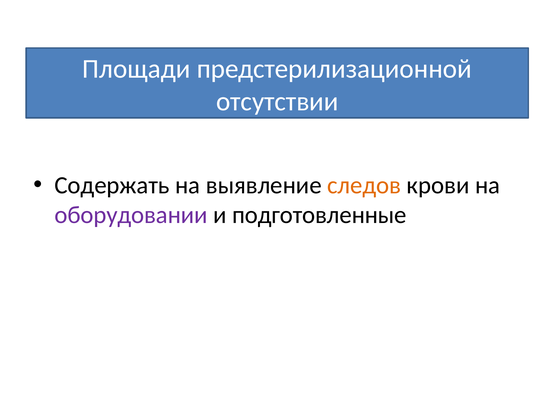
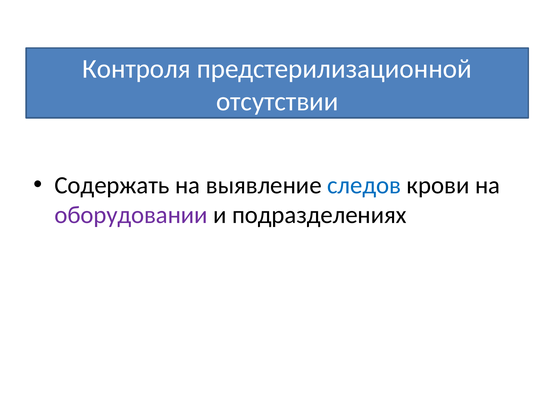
Площади: Площади -> Контроля
следов colour: orange -> blue
подготовленные: подготовленные -> подразделениях
